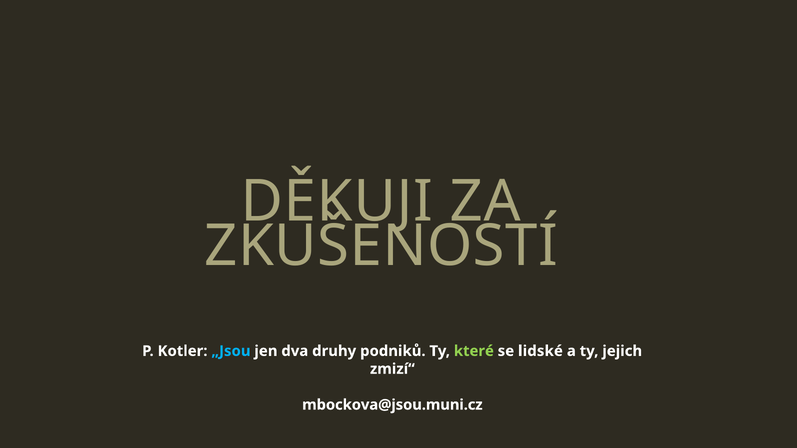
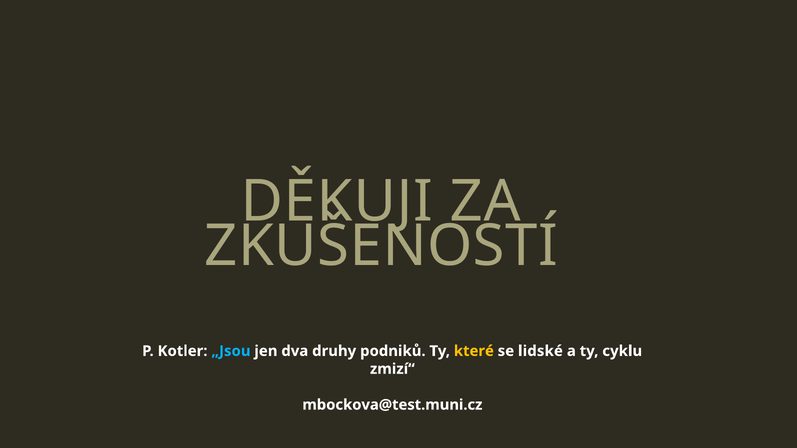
které colour: light green -> yellow
jejich: jejich -> cyklu
mbockova@jsou.muni.cz: mbockova@jsou.muni.cz -> mbockova@test.muni.cz
